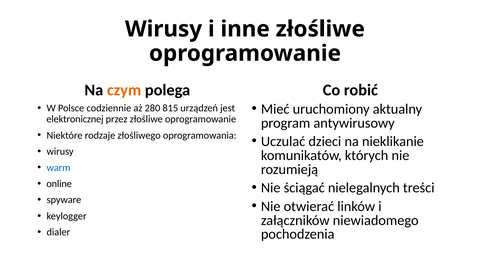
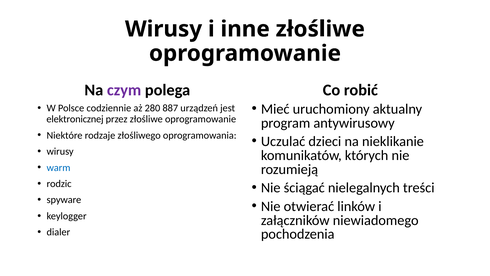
czym colour: orange -> purple
815: 815 -> 887
online: online -> rodzic
